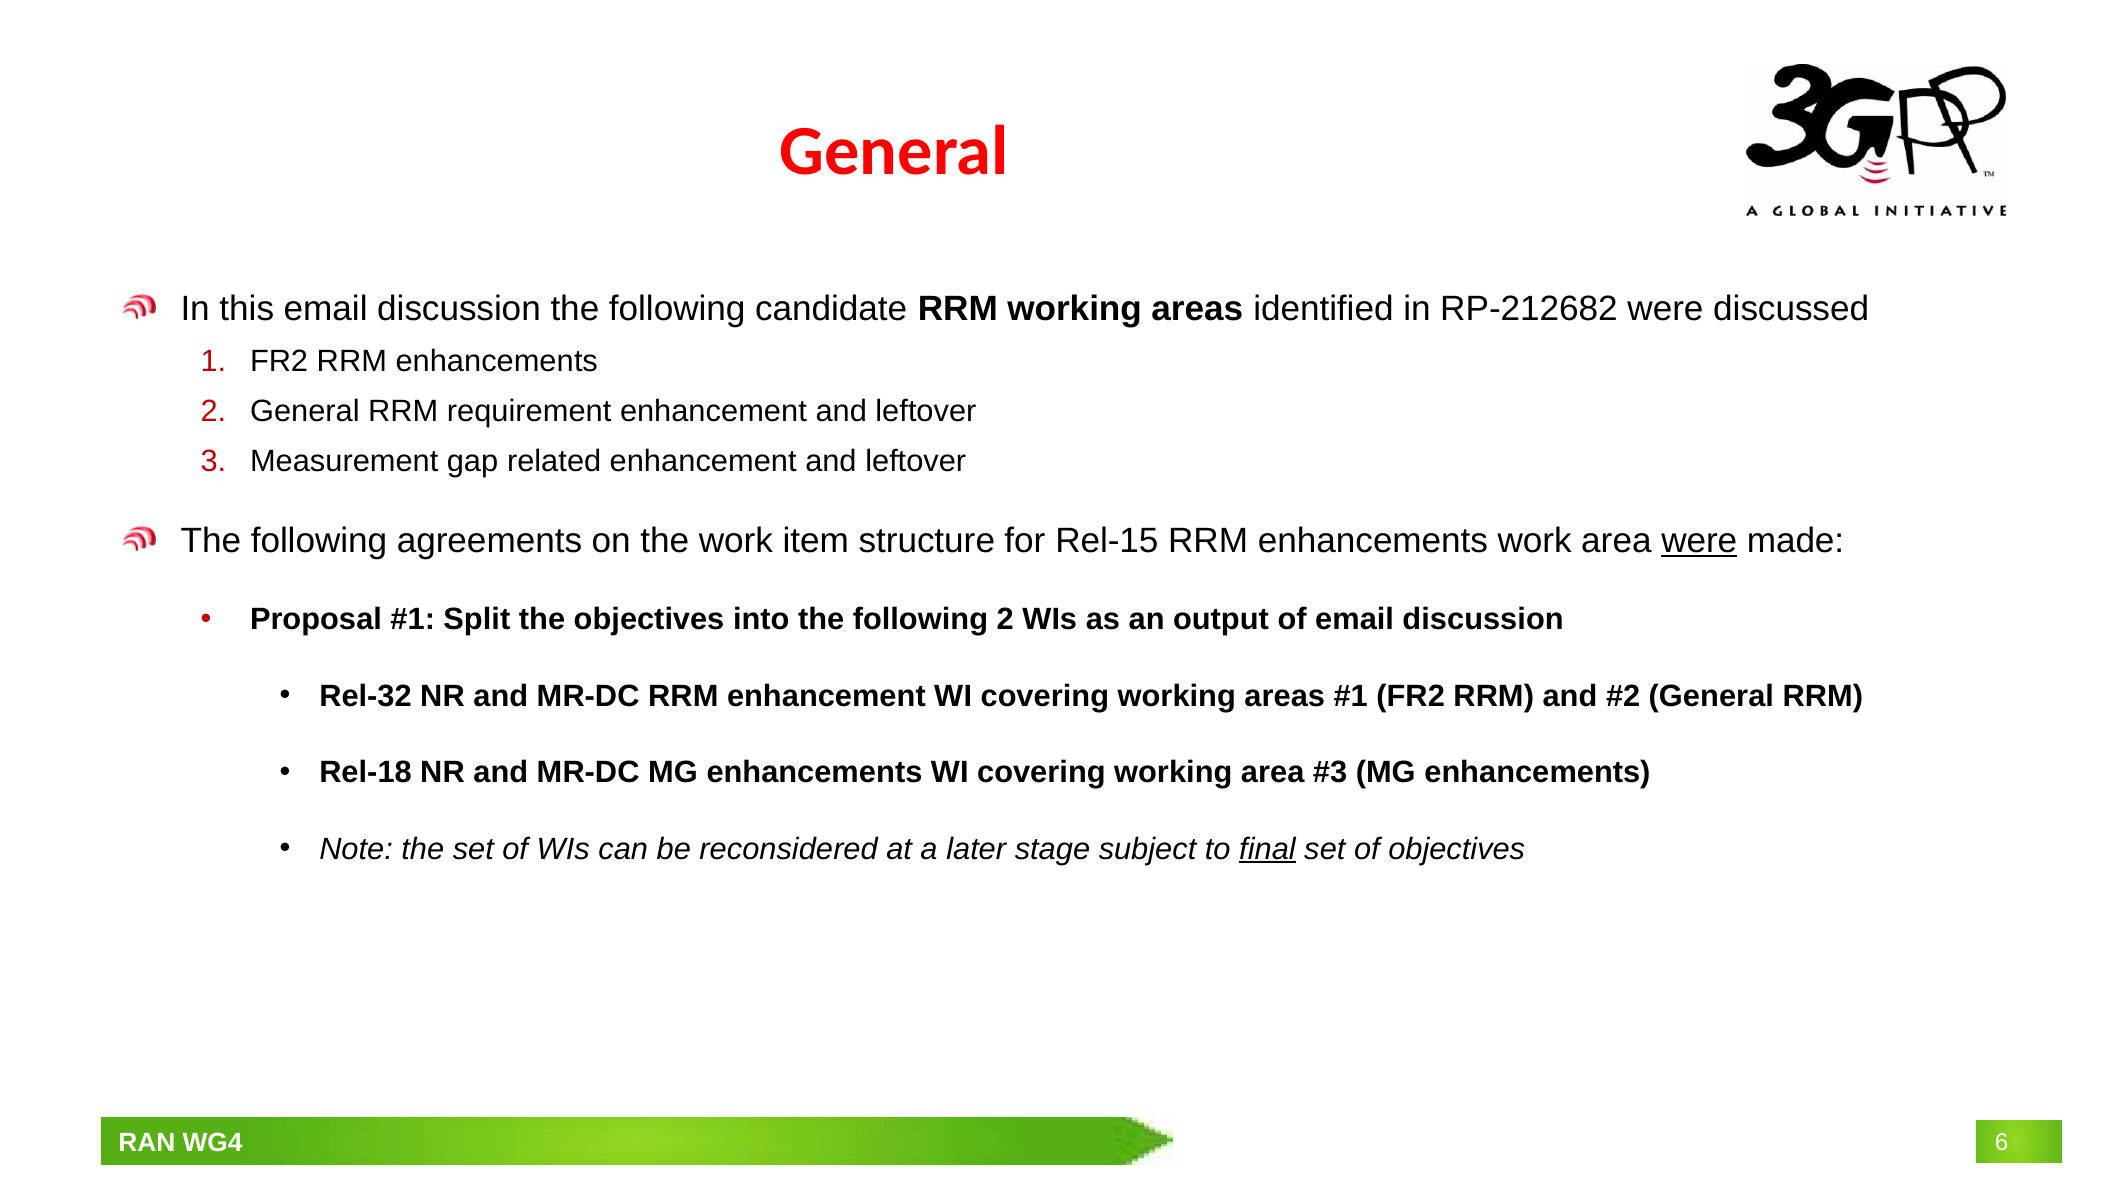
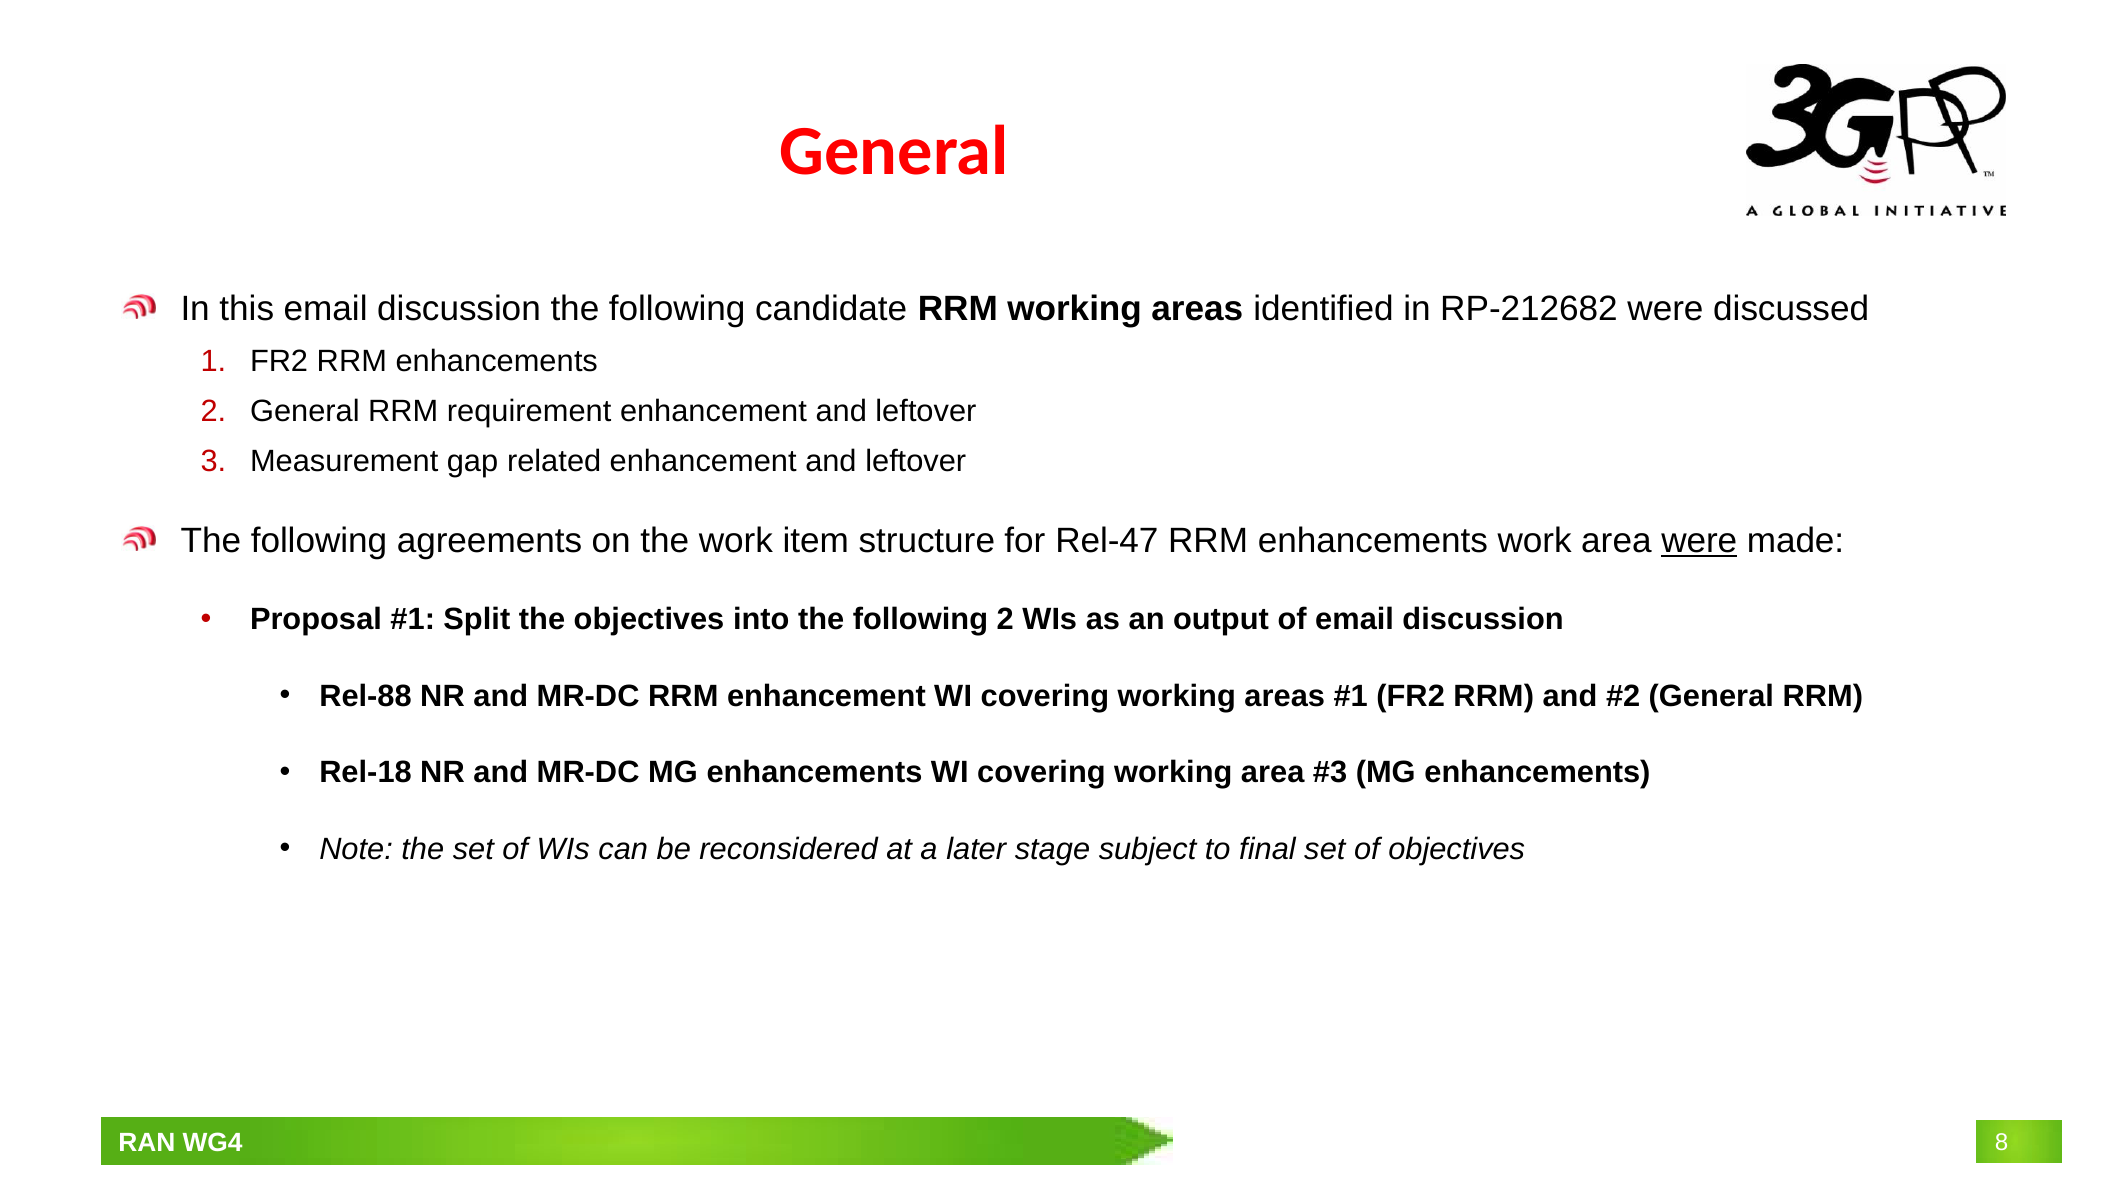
Rel-15: Rel-15 -> Rel-47
Rel-32: Rel-32 -> Rel-88
final underline: present -> none
6: 6 -> 8
